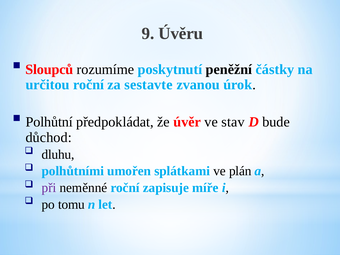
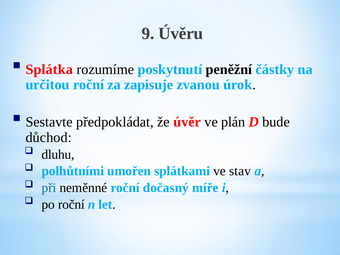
Sloupců: Sloupců -> Splátka
sestavte: sestavte -> zapisuje
Polhůtní: Polhůtní -> Sestavte
stav: stav -> plán
plán: plán -> stav
při colour: purple -> blue
zapisuje: zapisuje -> dočasný
po tomu: tomu -> roční
